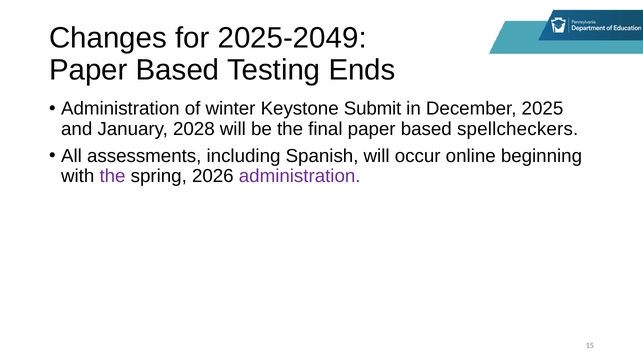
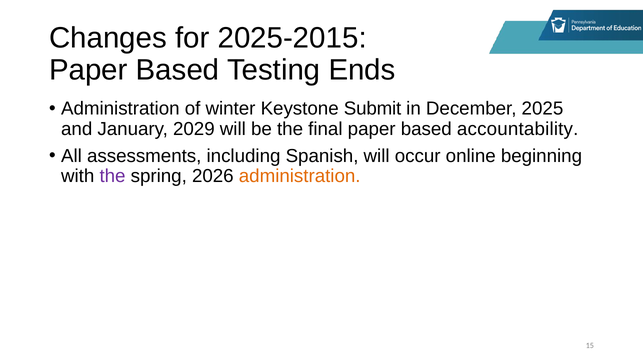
2025-2049: 2025-2049 -> 2025-2015
2028: 2028 -> 2029
spellcheckers: spellcheckers -> accountability
administration at (300, 176) colour: purple -> orange
